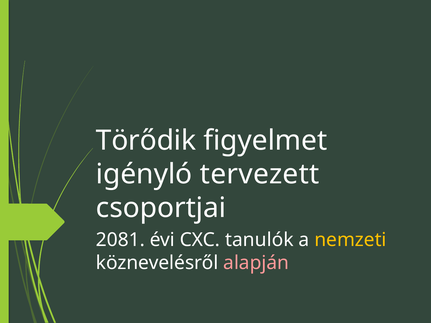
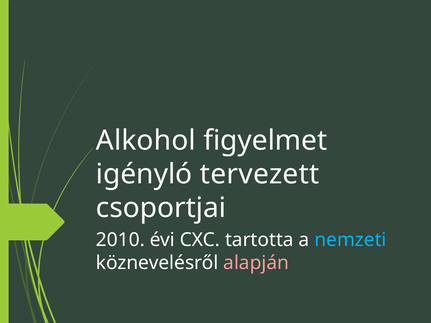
Törődik: Törődik -> Alkohol
2081: 2081 -> 2010
tanulók: tanulók -> tartotta
nemzeti colour: yellow -> light blue
